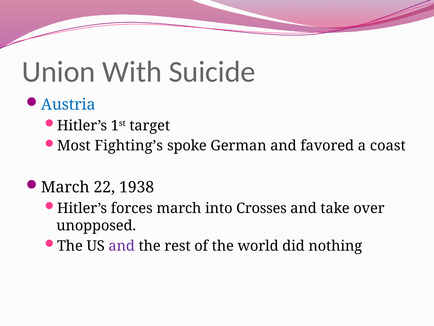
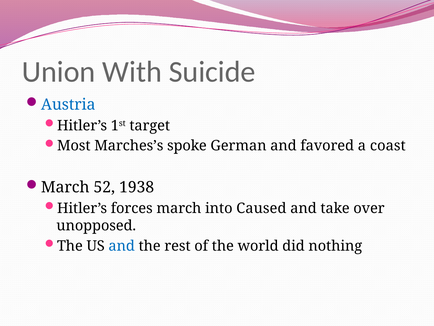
Fighting’s: Fighting’s -> Marches’s
22: 22 -> 52
Crosses: Crosses -> Caused
and at (122, 246) colour: purple -> blue
